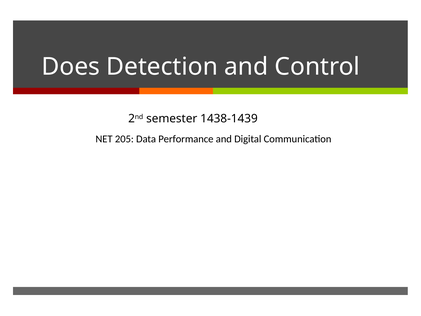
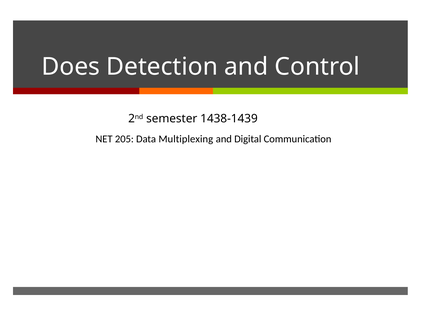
Performance: Performance -> Multiplexing
